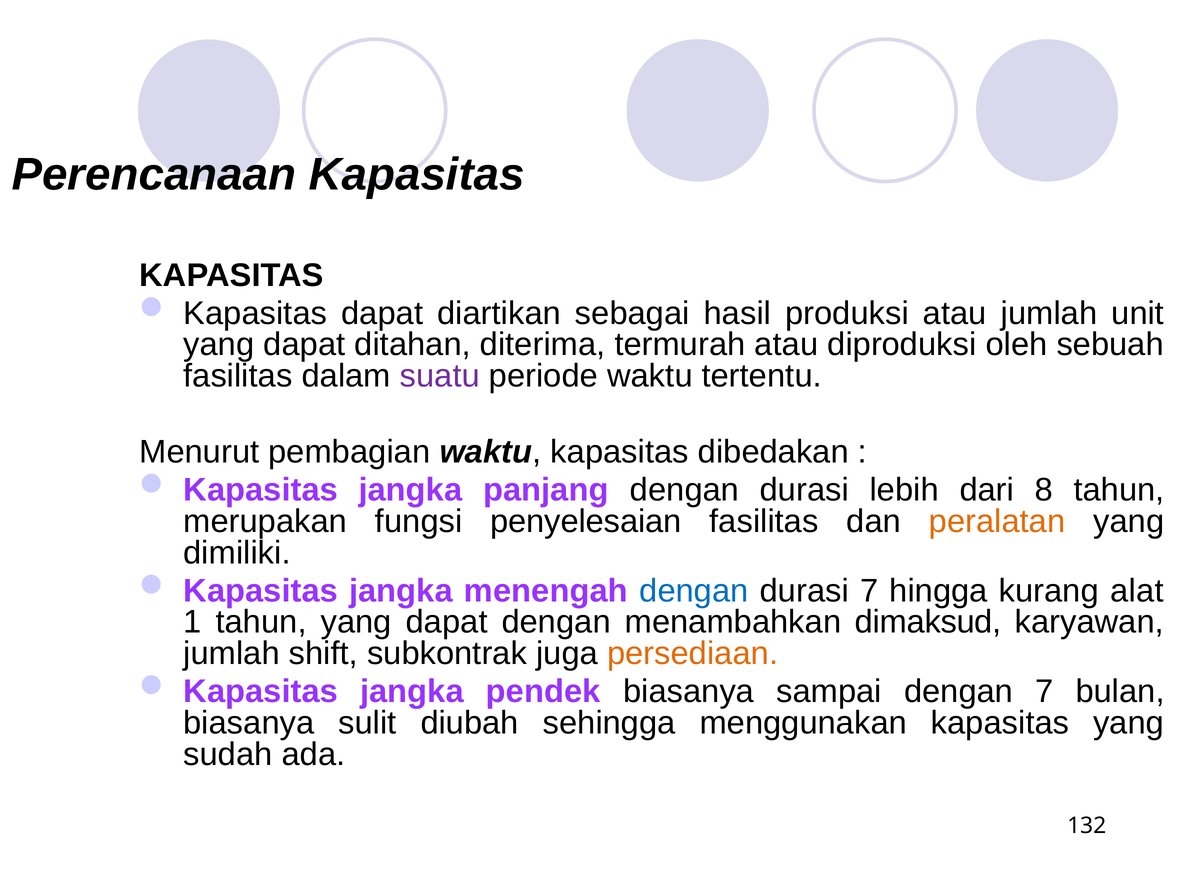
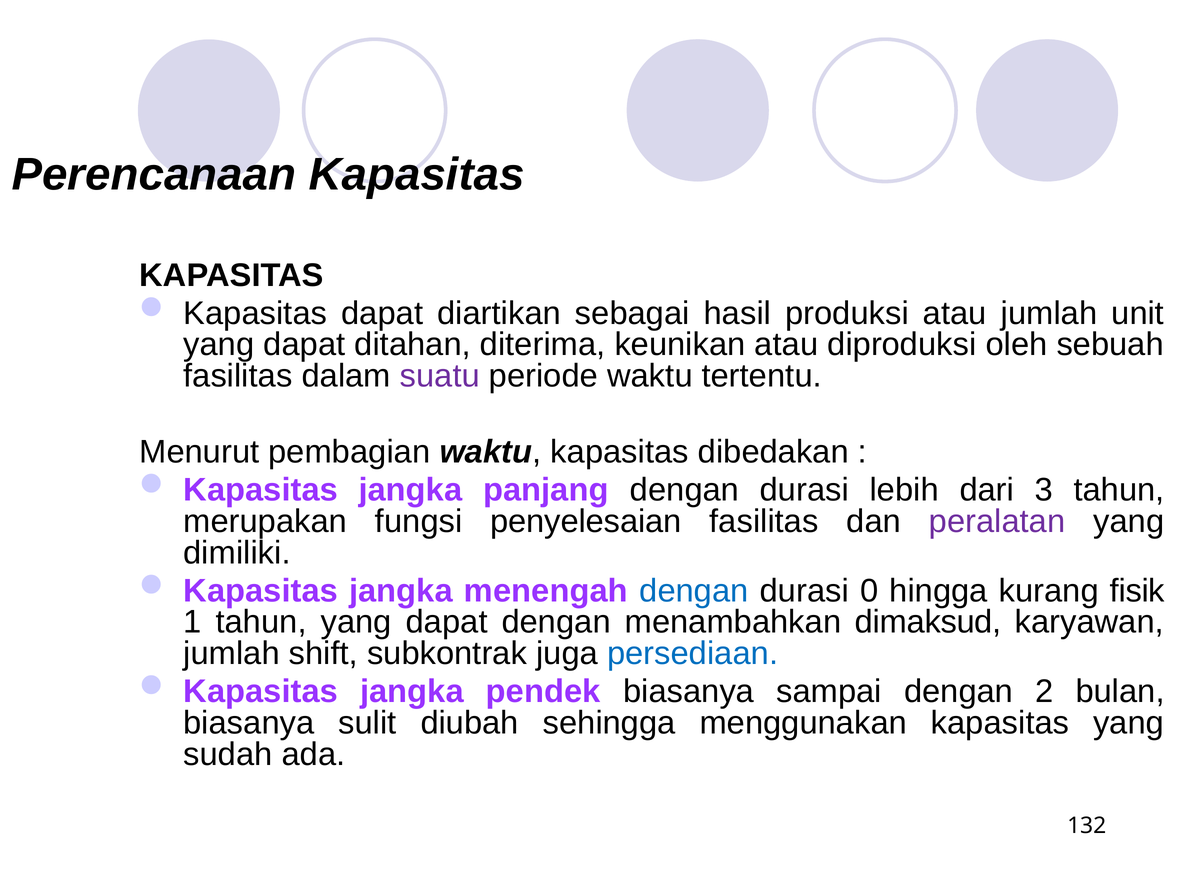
termurah: termurah -> keunikan
8: 8 -> 3
peralatan colour: orange -> purple
durasi 7: 7 -> 0
alat: alat -> fisik
persediaan colour: orange -> blue
dengan 7: 7 -> 2
